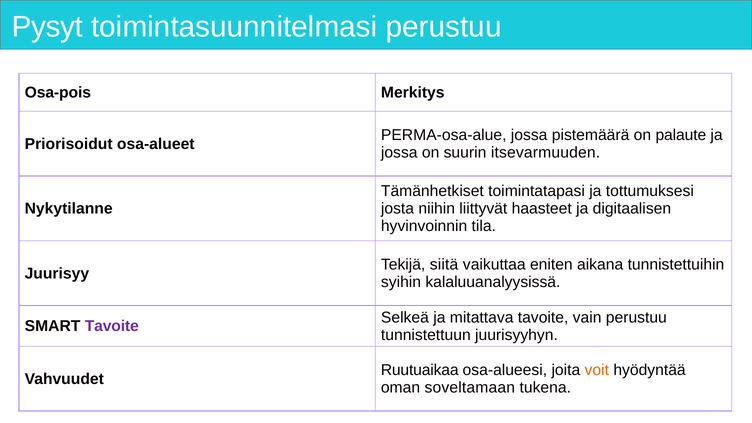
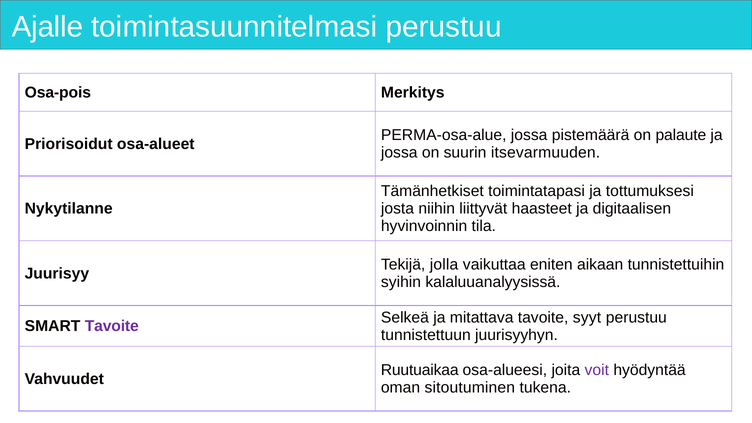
Pysyt: Pysyt -> Ajalle
siitä: siitä -> jolla
aikana: aikana -> aikaan
vain: vain -> syyt
voit colour: orange -> purple
soveltamaan: soveltamaan -> sitoutuminen
